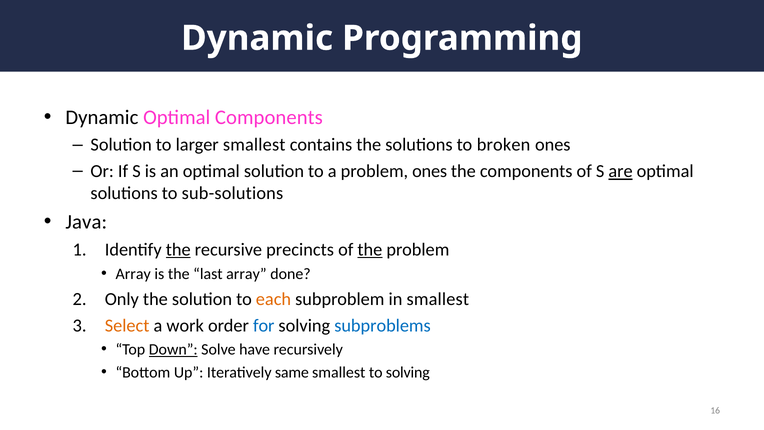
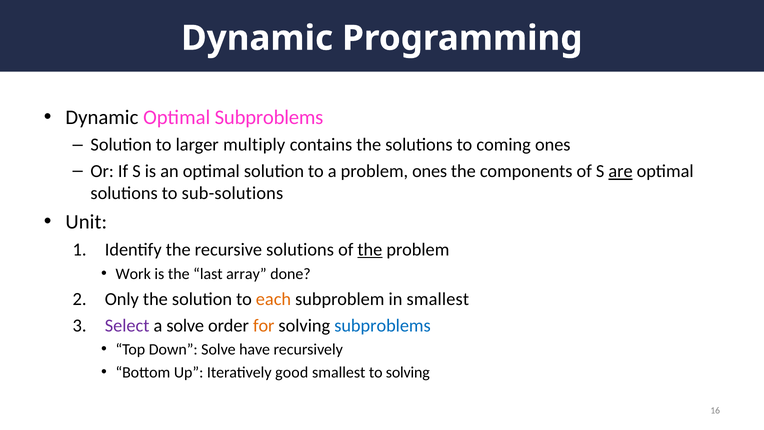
Optimal Components: Components -> Subproblems
larger smallest: smallest -> multiply
broken: broken -> coming
Java: Java -> Unit
the at (178, 250) underline: present -> none
recursive precincts: precincts -> solutions
Array at (133, 274): Array -> Work
Select colour: orange -> purple
a work: work -> solve
for colour: blue -> orange
Down underline: present -> none
same: same -> good
